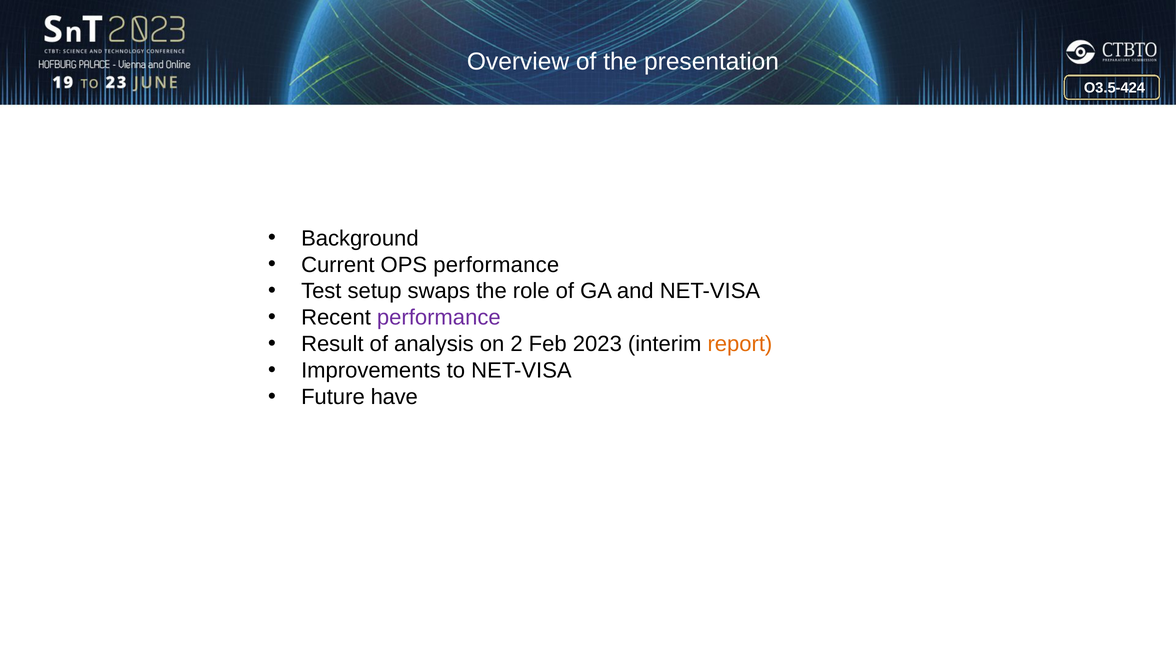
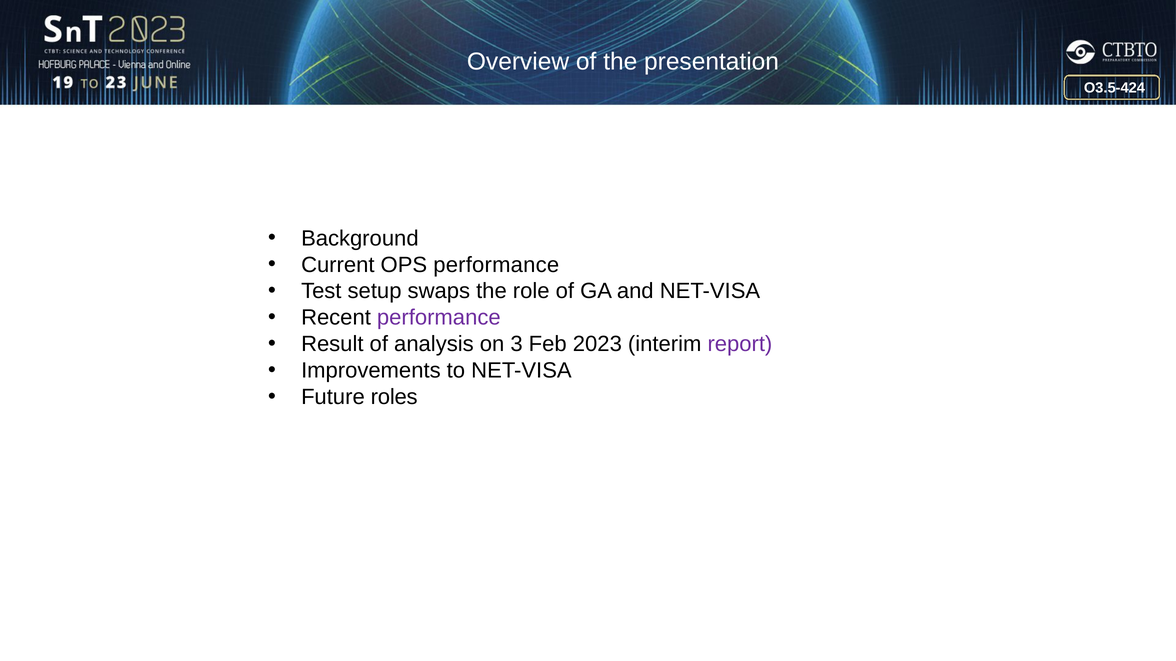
2: 2 -> 3
report colour: orange -> purple
have: have -> roles
